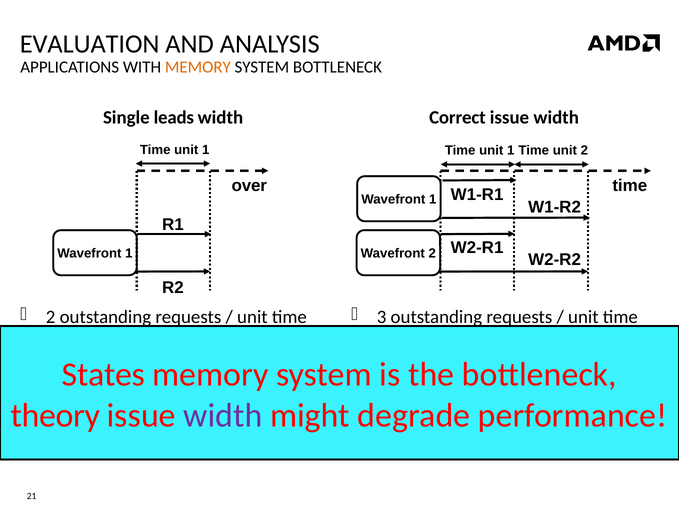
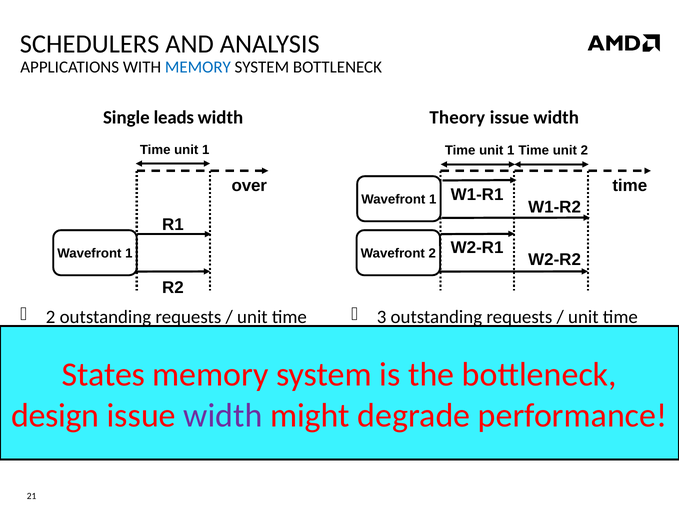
EVALUATION: EVALUATION -> SCHEDULERS
MEMORY at (198, 67) colour: orange -> blue
Correct: Correct -> Theory
theory: theory -> design
